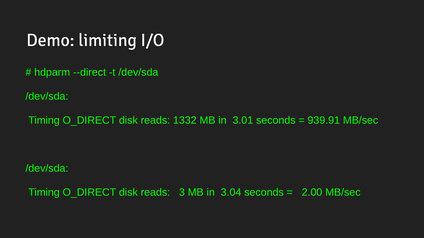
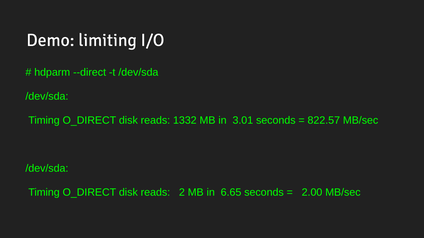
939.91: 939.91 -> 822.57
3: 3 -> 2
3.04: 3.04 -> 6.65
